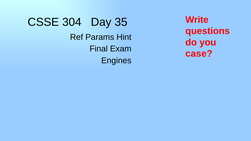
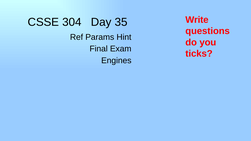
case: case -> ticks
